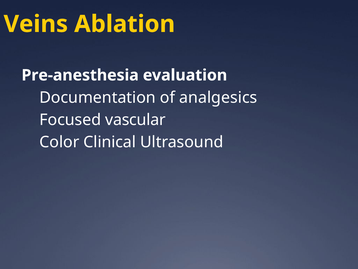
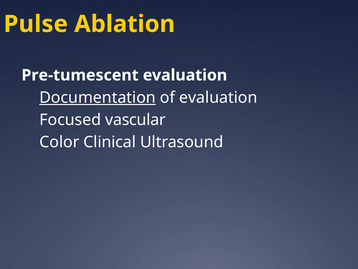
Veins: Veins -> Pulse
Pre-anesthesia: Pre-anesthesia -> Pre-tumescent
Documentation underline: none -> present
of analgesics: analgesics -> evaluation
